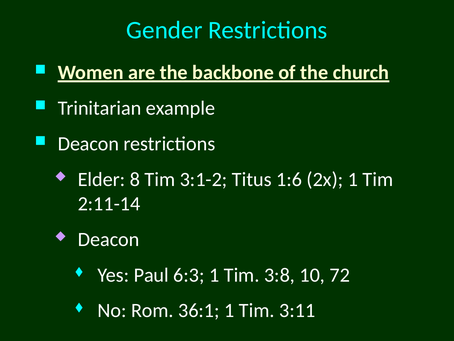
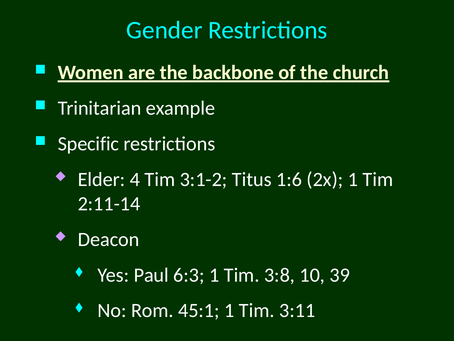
Deacon at (88, 144): Deacon -> Specific
8: 8 -> 4
72: 72 -> 39
36:1: 36:1 -> 45:1
